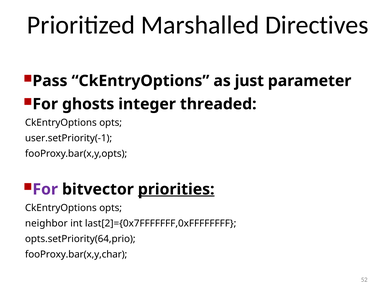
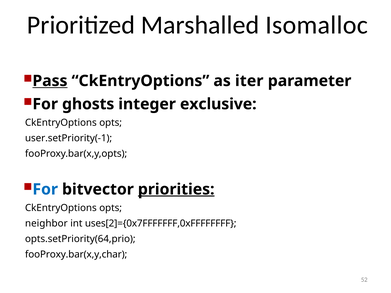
Directives: Directives -> Isomalloc
Pass underline: none -> present
just: just -> iter
threaded: threaded -> exclusive
For at (45, 189) colour: purple -> blue
last[2]={0x7FFFFFFF,0xFFFFFFFF: last[2]={0x7FFFFFFF,0xFFFFFFFF -> uses[2]={0x7FFFFFFF,0xFFFFFFFF
